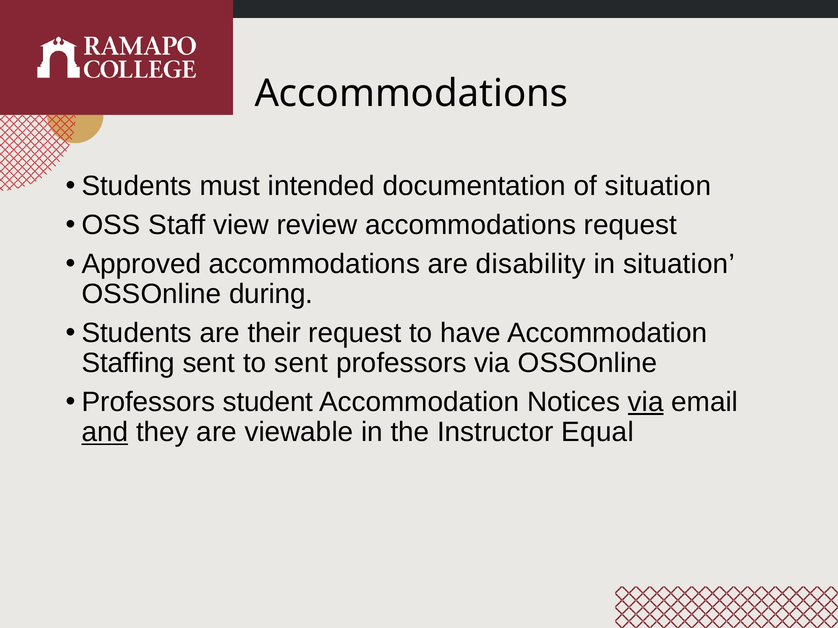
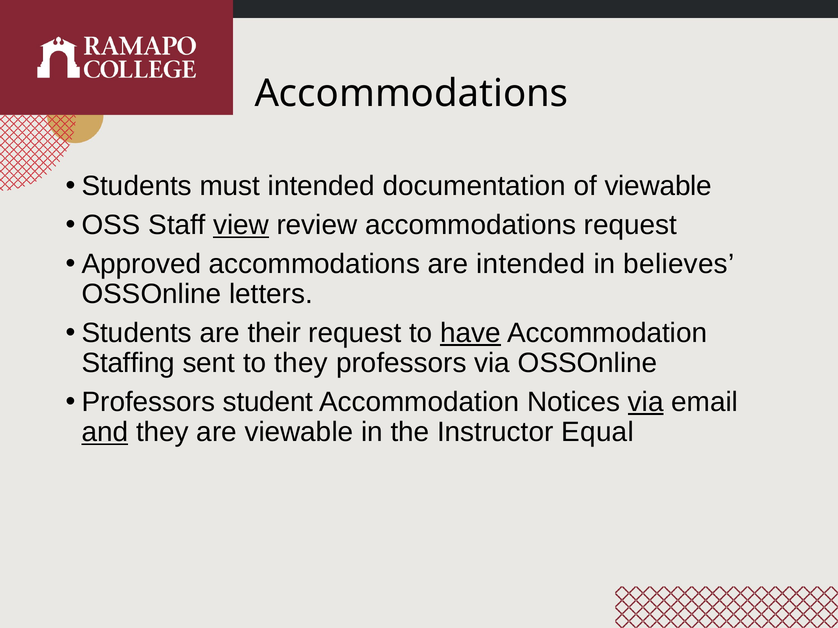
of situation: situation -> viewable
view underline: none -> present
are disability: disability -> intended
in situation: situation -> believes
during: during -> letters
have underline: none -> present
to sent: sent -> they
